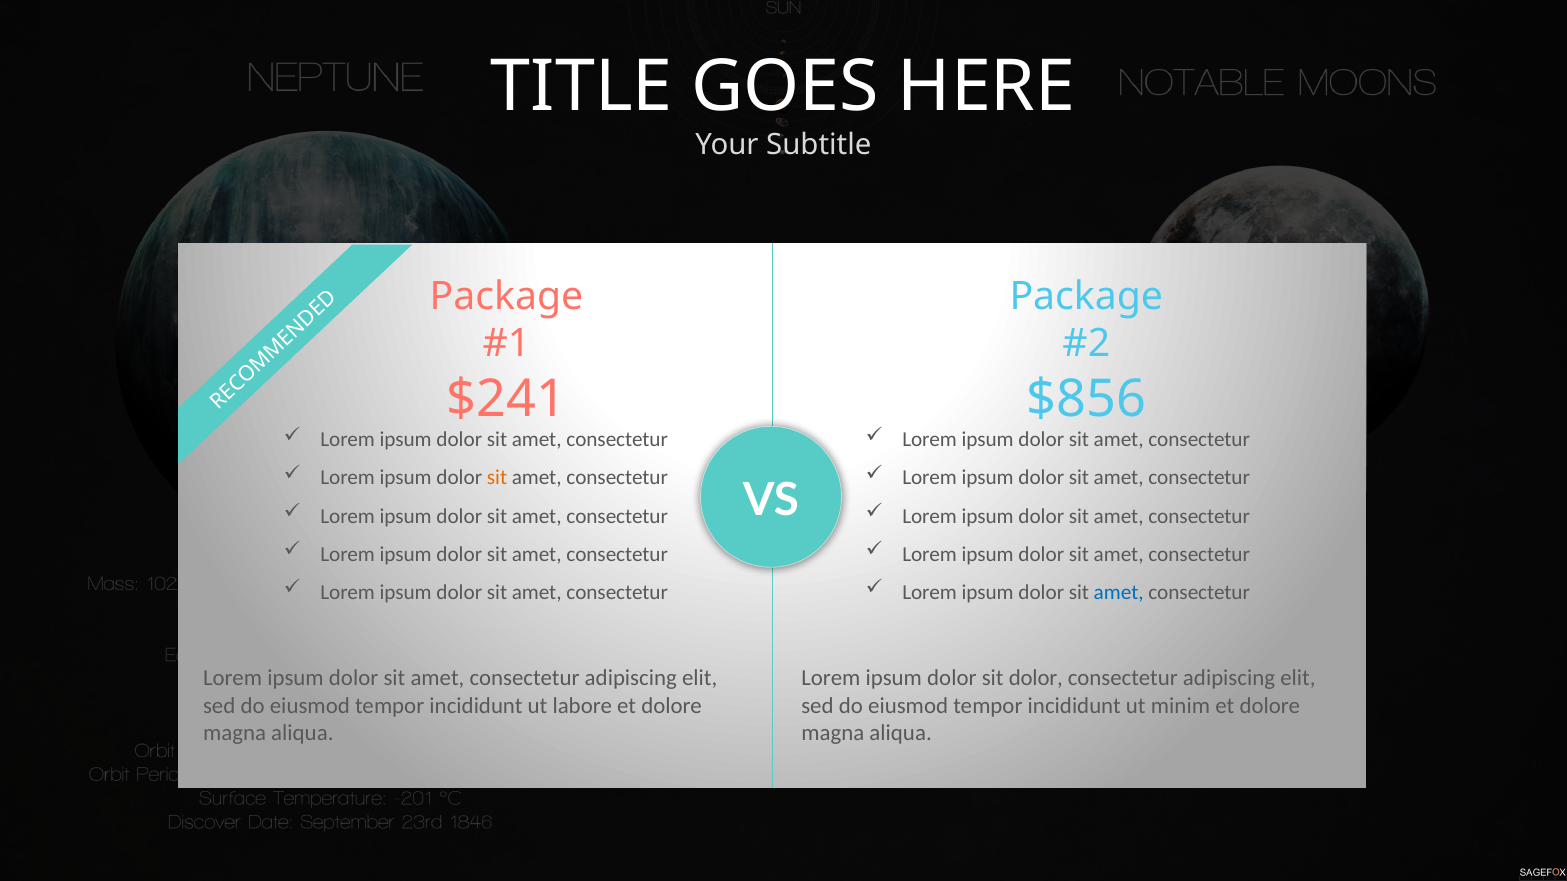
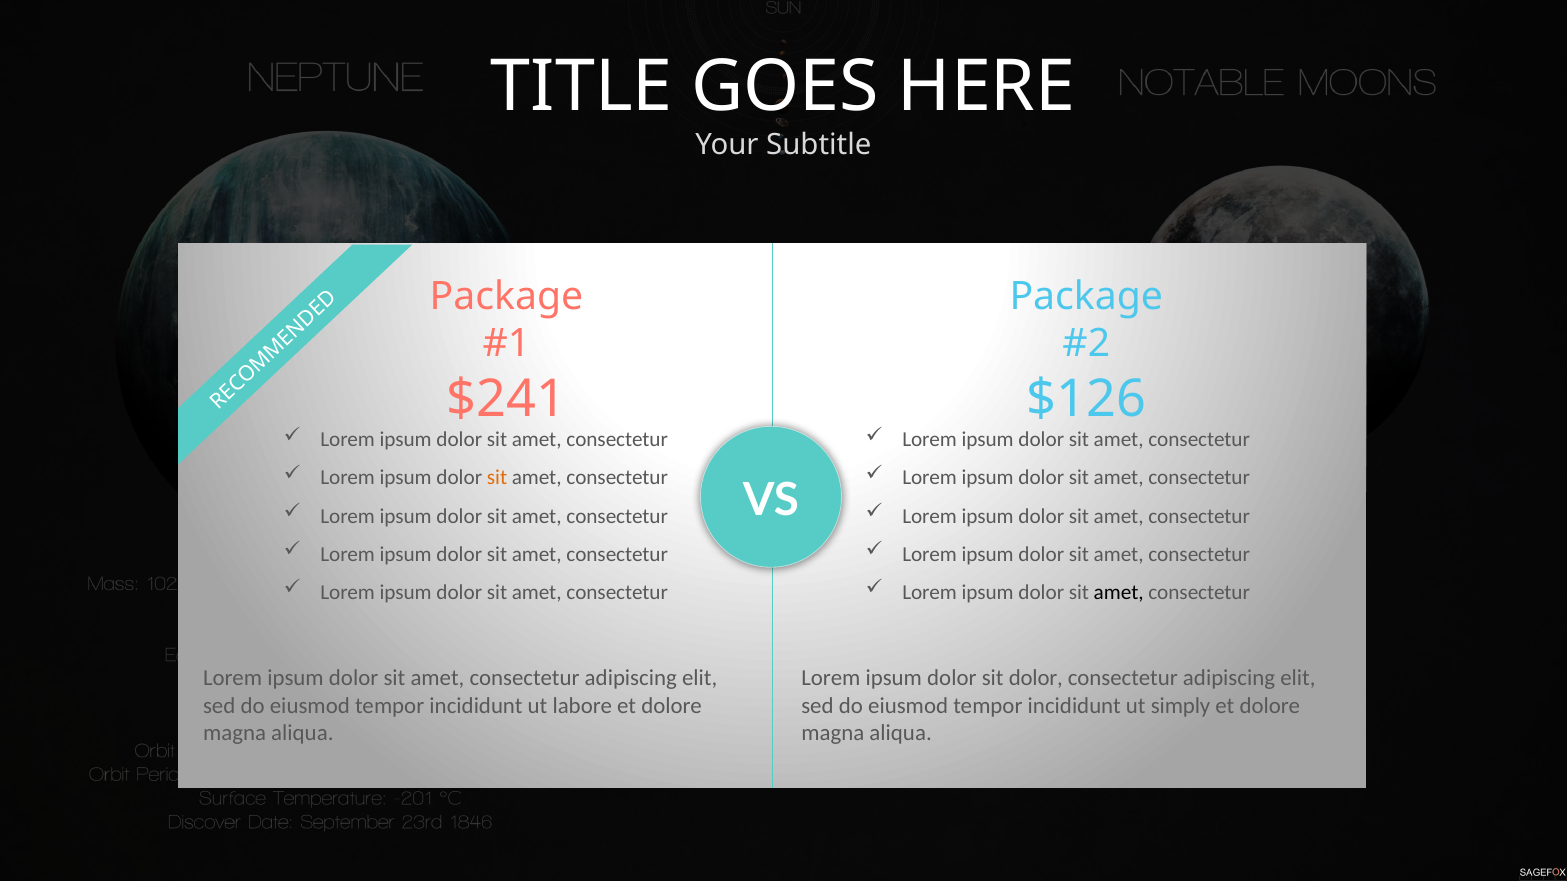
$856: $856 -> $126
amet at (1119, 593) colour: blue -> black
minim: minim -> simply
